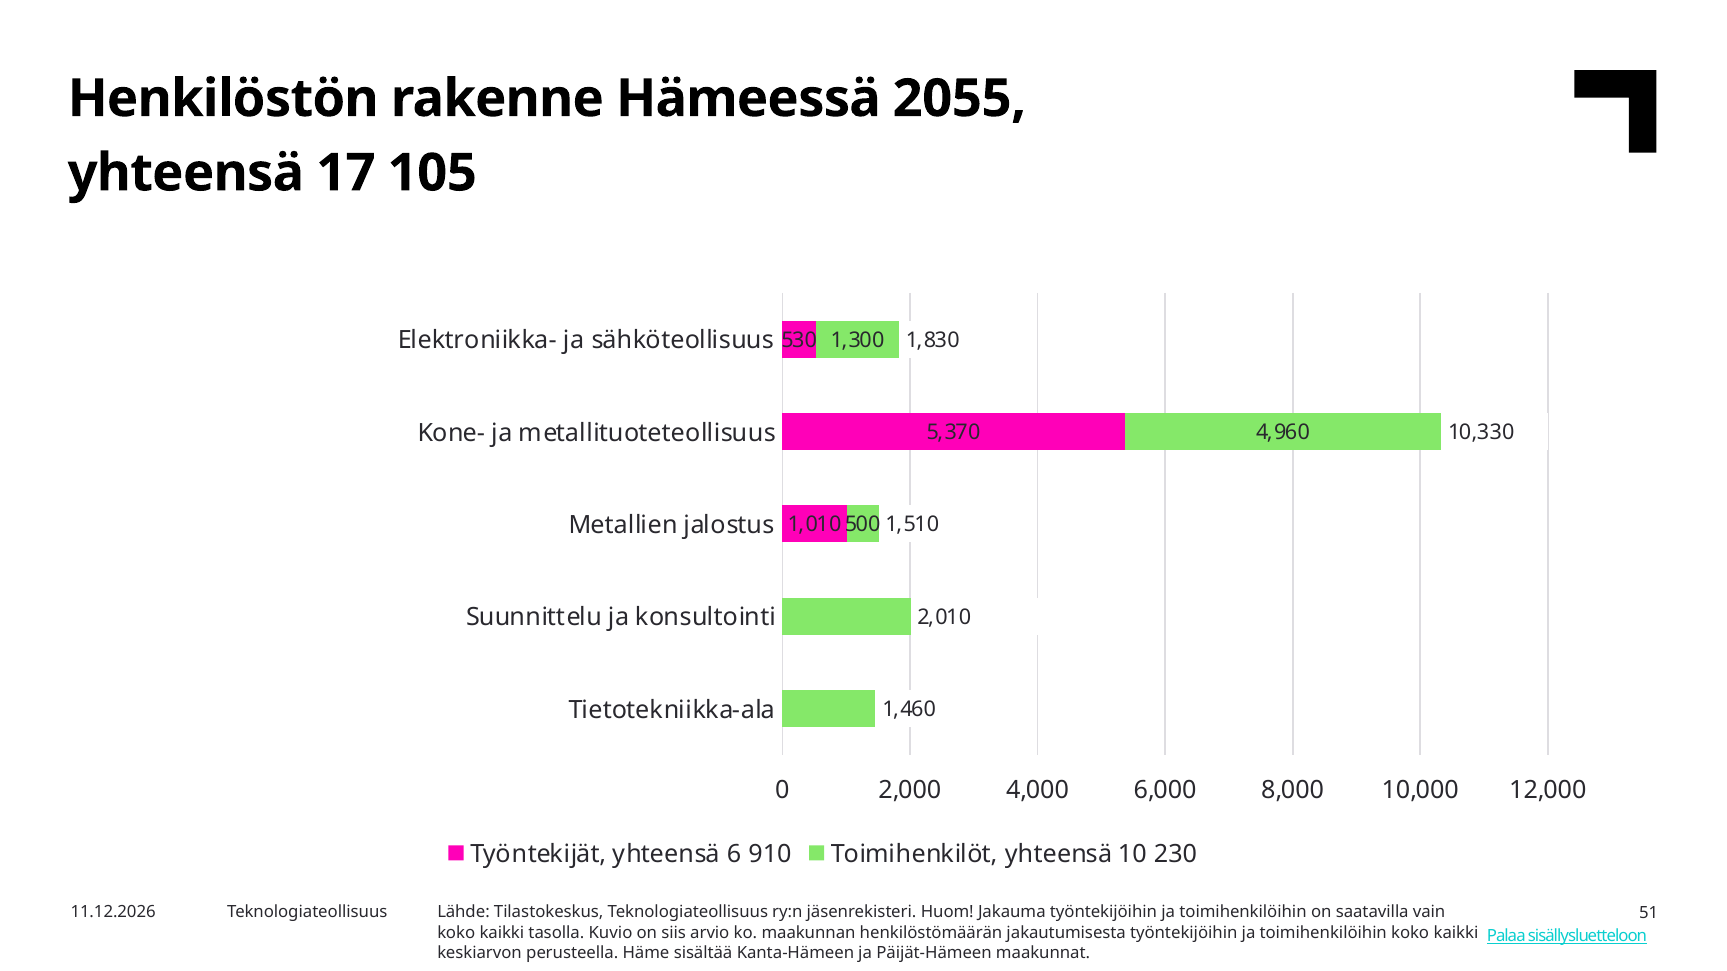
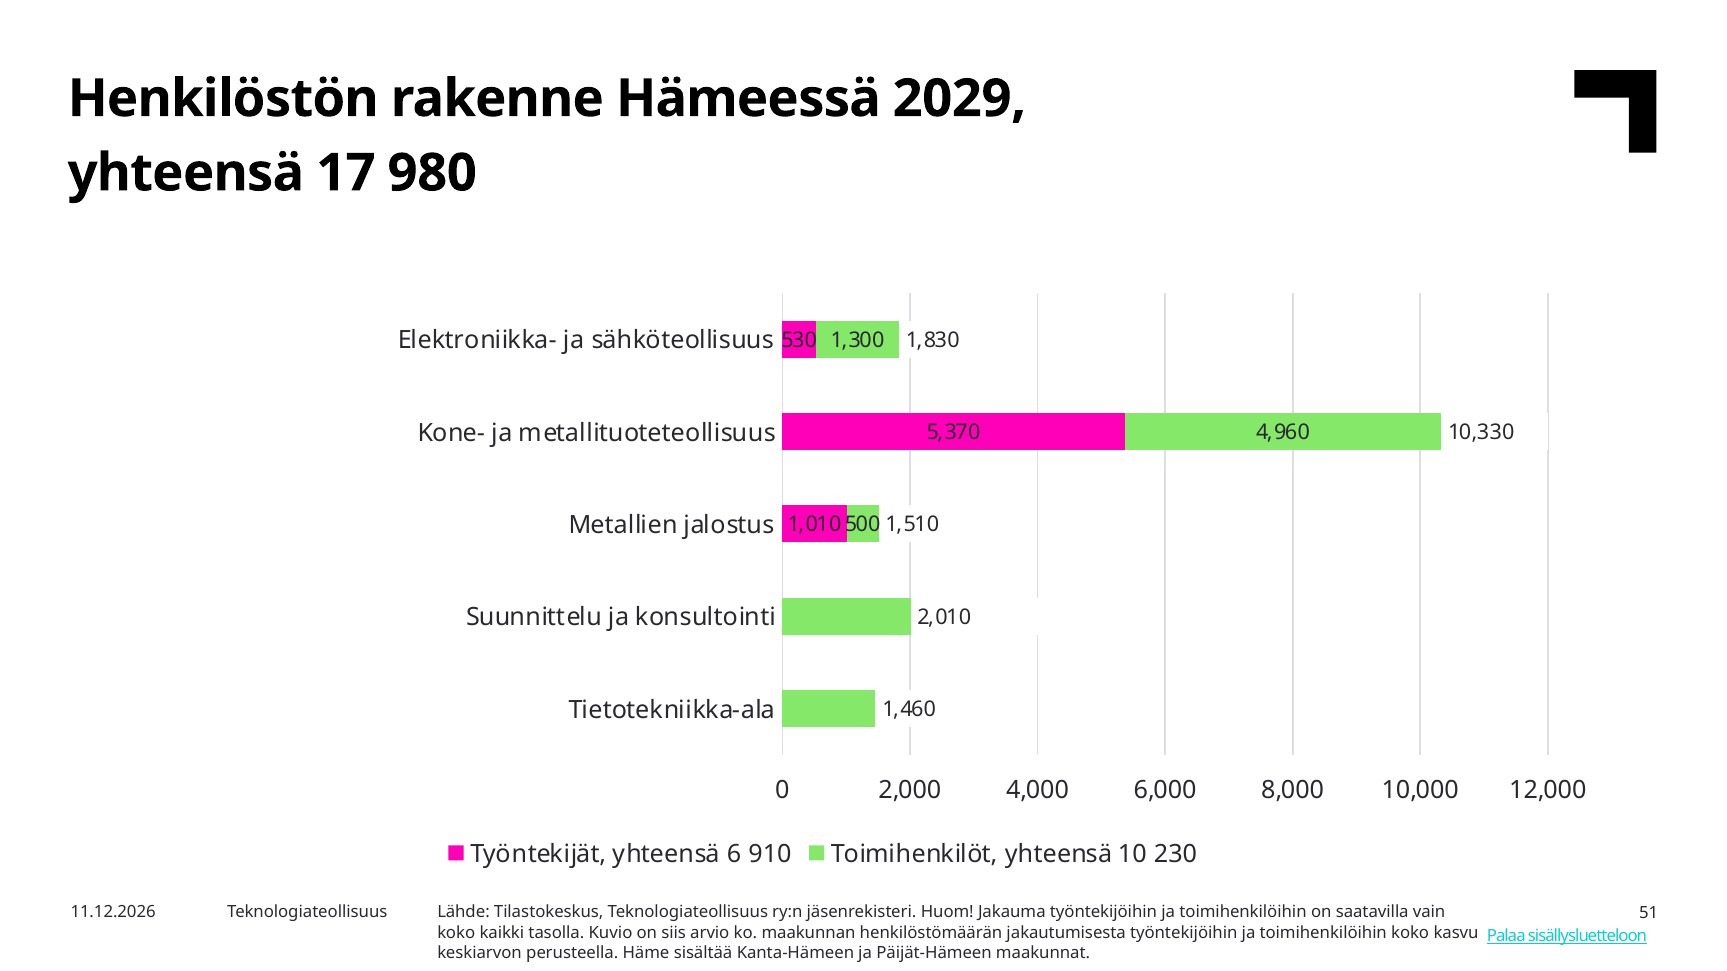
2055: 2055 -> 2029
105: 105 -> 980
toimihenkilöihin koko kaikki: kaikki -> kasvu
